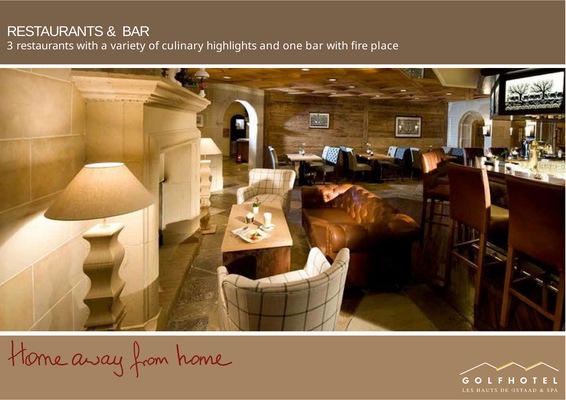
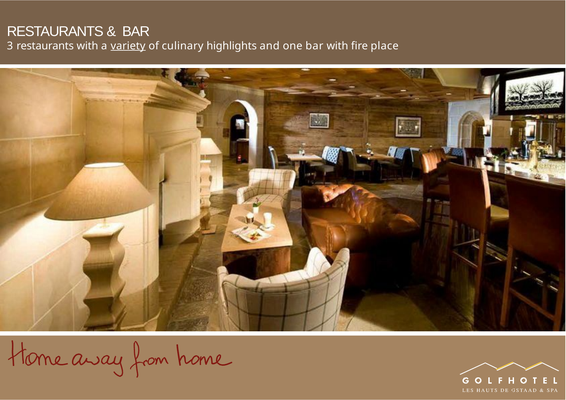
variety underline: none -> present
